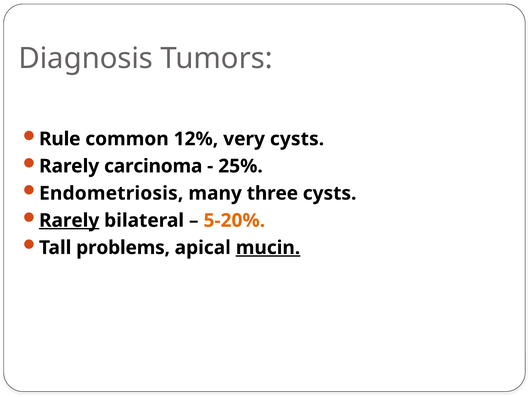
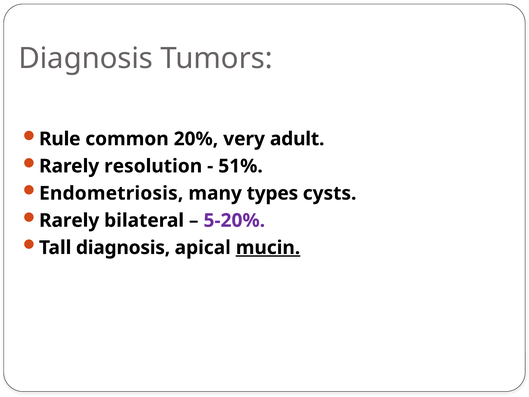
12%: 12% -> 20%
very cysts: cysts -> adult
carcinoma: carcinoma -> resolution
25%: 25% -> 51%
three: three -> types
Rarely at (69, 220) underline: present -> none
5-20% colour: orange -> purple
Tall problems: problems -> diagnosis
